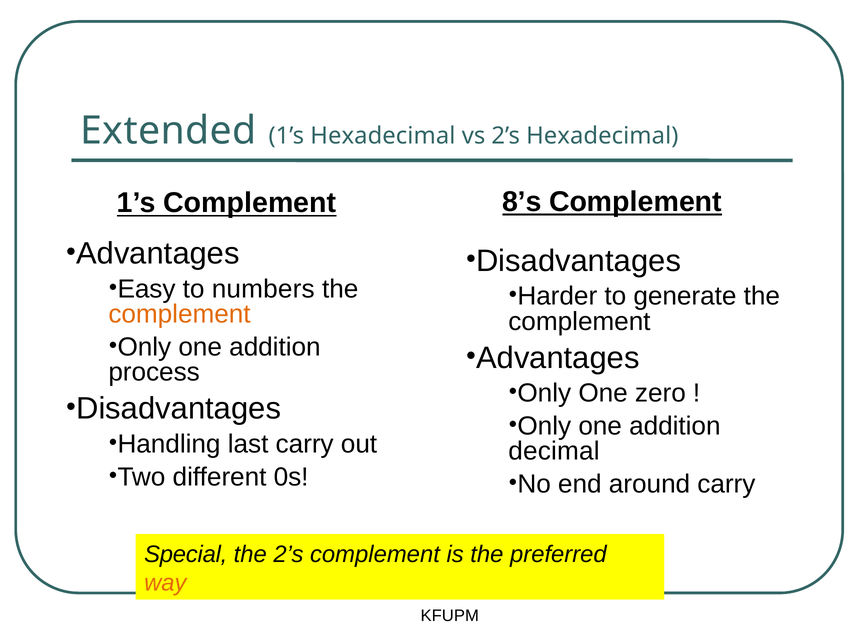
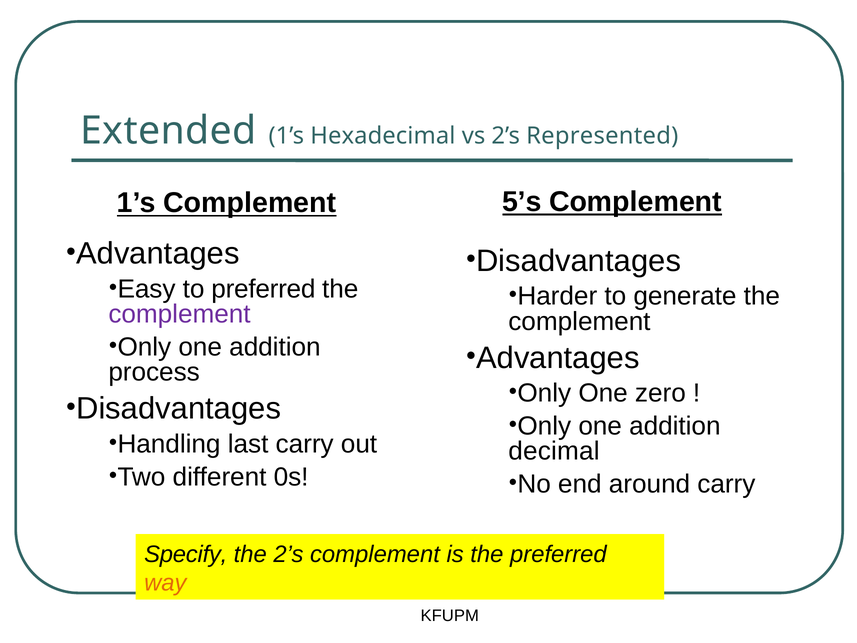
2’s Hexadecimal: Hexadecimal -> Represented
8’s: 8’s -> 5’s
to numbers: numbers -> preferred
complement at (179, 314) colour: orange -> purple
Special: Special -> Specify
